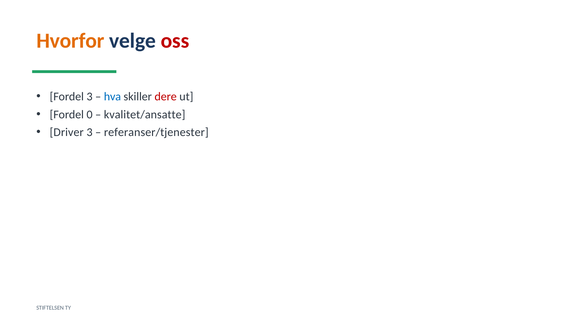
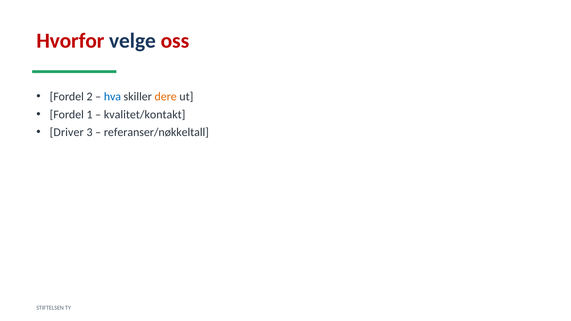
Hvorfor colour: orange -> red
Fordel 3: 3 -> 2
dere colour: red -> orange
0: 0 -> 1
kvalitet/ansatte: kvalitet/ansatte -> kvalitet/kontakt
referanser/tjenester: referanser/tjenester -> referanser/nøkkeltall
